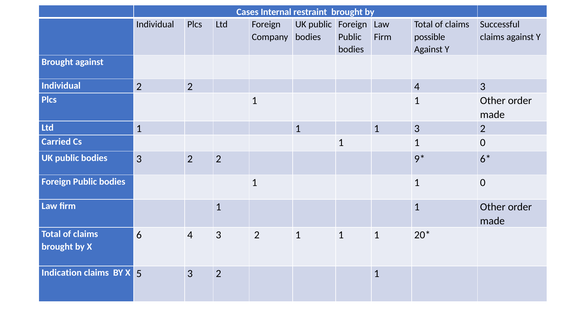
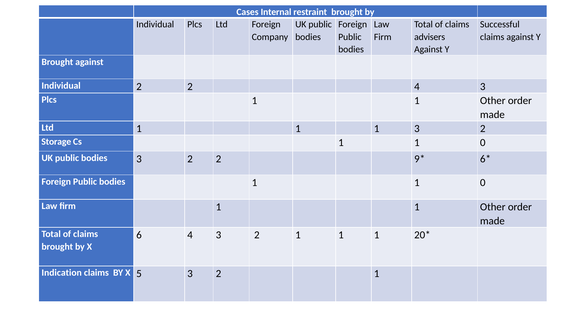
possible: possible -> advisers
Carried: Carried -> Storage
